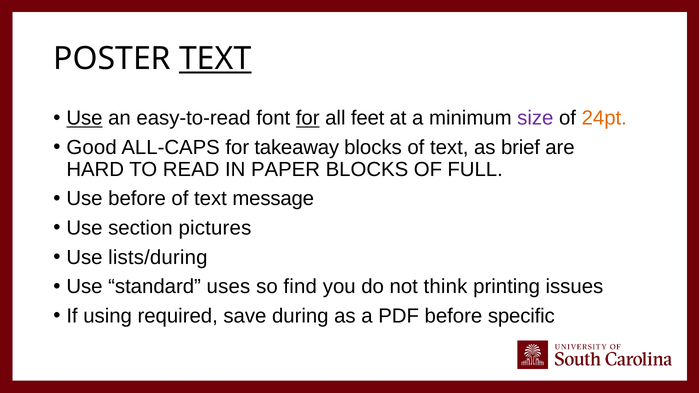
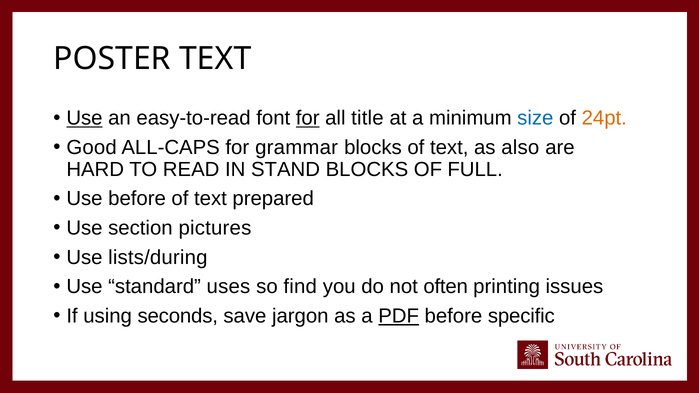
TEXT at (215, 59) underline: present -> none
feet: feet -> title
size colour: purple -> blue
takeaway: takeaway -> grammar
brief: brief -> also
PAPER: PAPER -> STAND
message: message -> prepared
think: think -> often
required: required -> seconds
during: during -> jargon
PDF underline: none -> present
